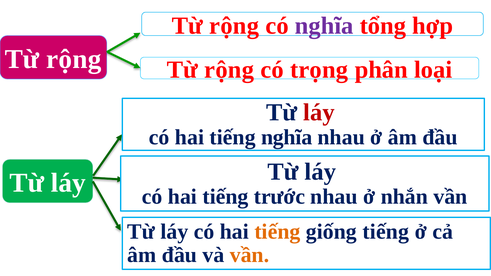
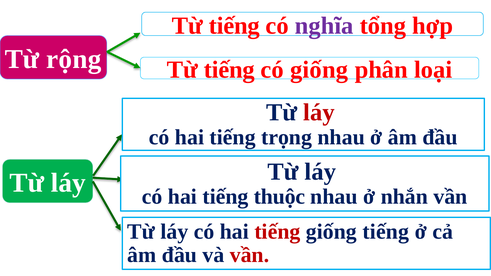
rộng at (234, 26): rộng -> tiếng
rộng at (229, 70): rộng -> tiếng
có trọng: trọng -> giống
tiếng nghĩa: nghĩa -> trọng
trước: trước -> thuộc
tiếng at (277, 232) colour: orange -> red
vần at (250, 255) colour: orange -> red
